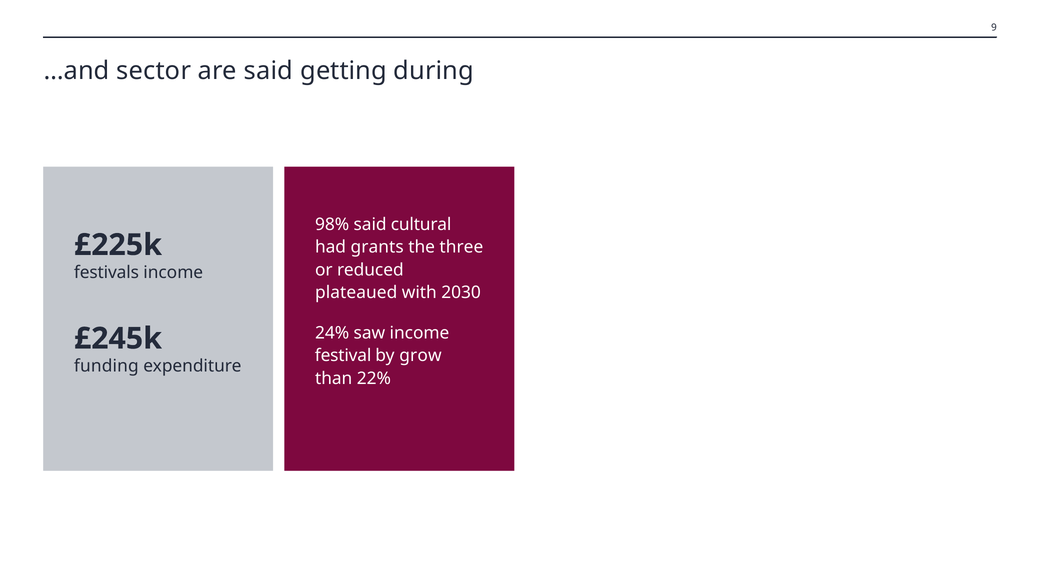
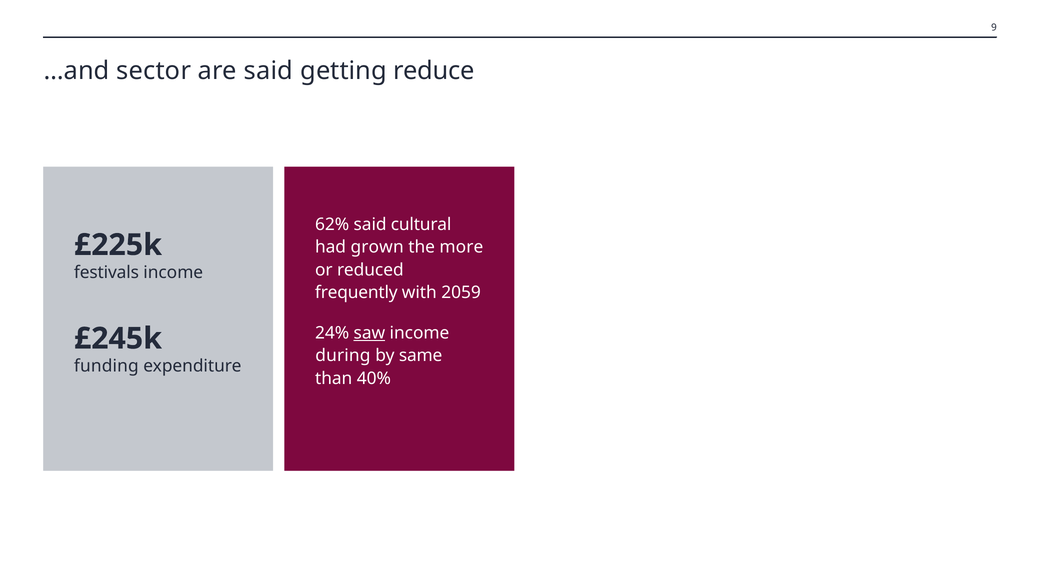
during: during -> reduce
98%: 98% -> 62%
grants: grants -> grown
three: three -> more
plateaued: plateaued -> frequently
2030: 2030 -> 2059
saw underline: none -> present
festival: festival -> during
grow: grow -> same
22%: 22% -> 40%
